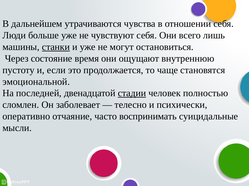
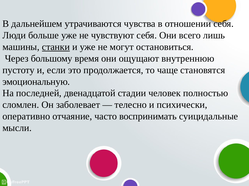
состояние: состояние -> большому
эмоциональной: эмоциональной -> эмоциональную
стадии underline: present -> none
